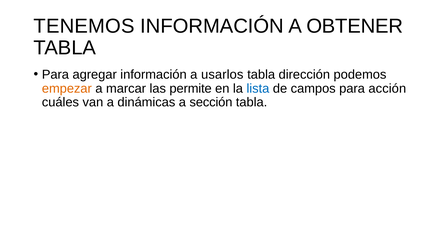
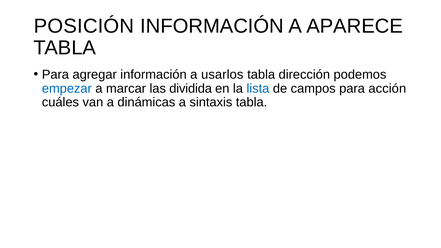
TENEMOS: TENEMOS -> POSICIÓN
OBTENER: OBTENER -> APARECE
empezar colour: orange -> blue
permite: permite -> dividida
sección: sección -> sintaxis
